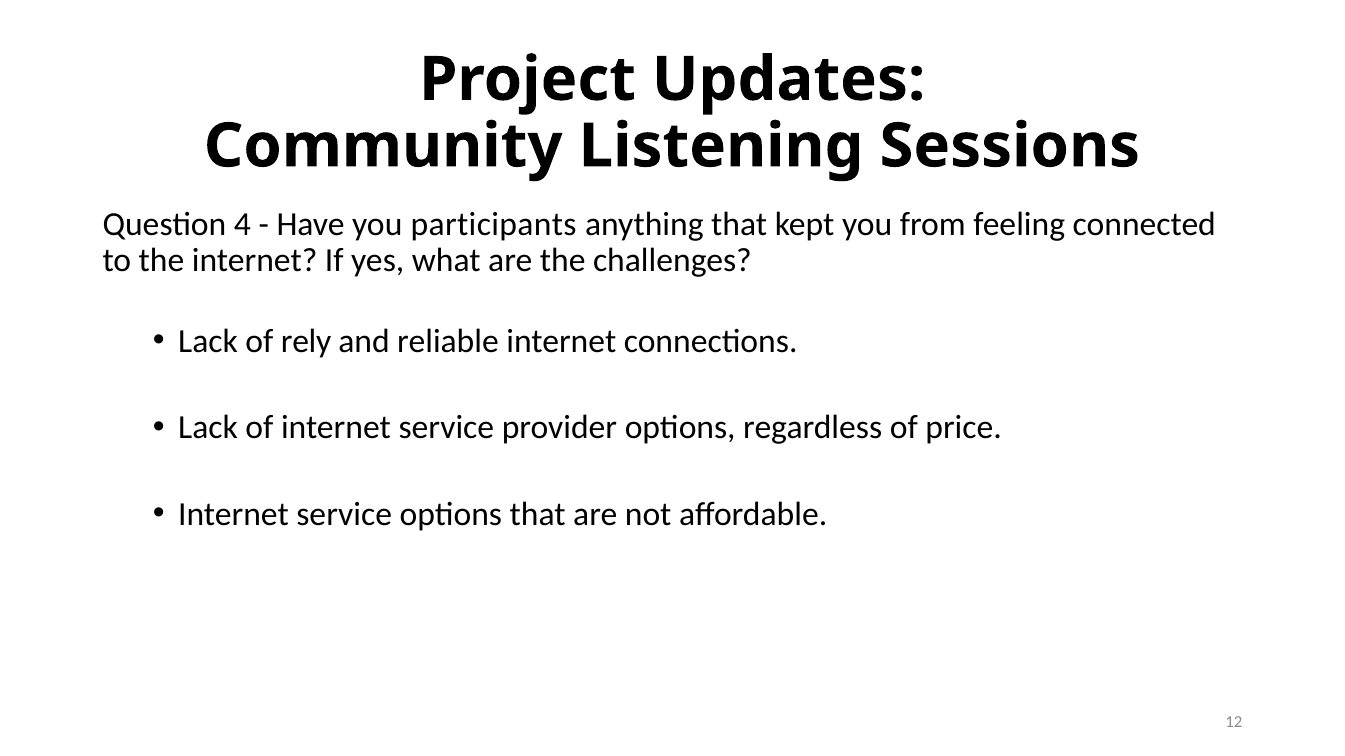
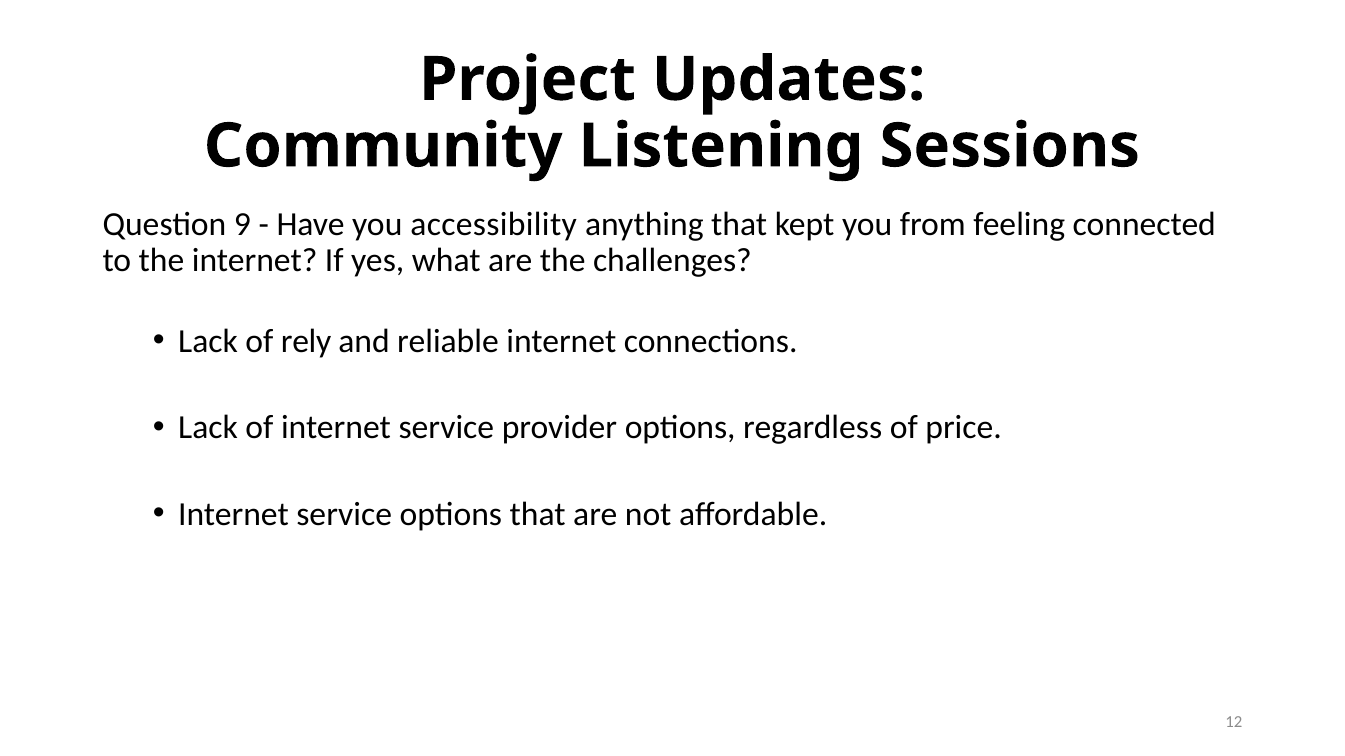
4: 4 -> 9
participants: participants -> accessibility
